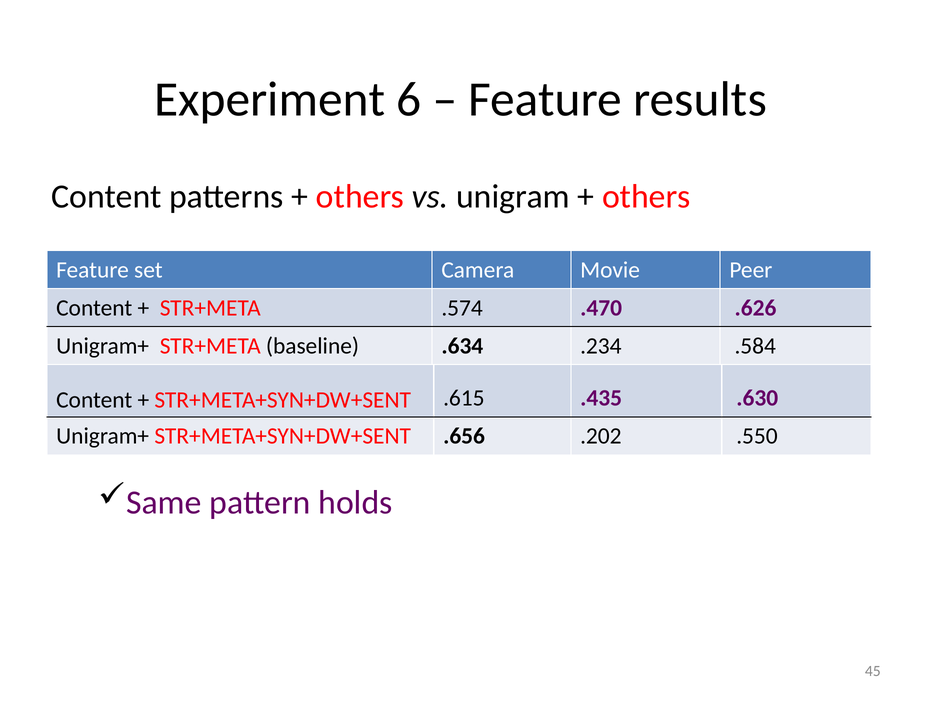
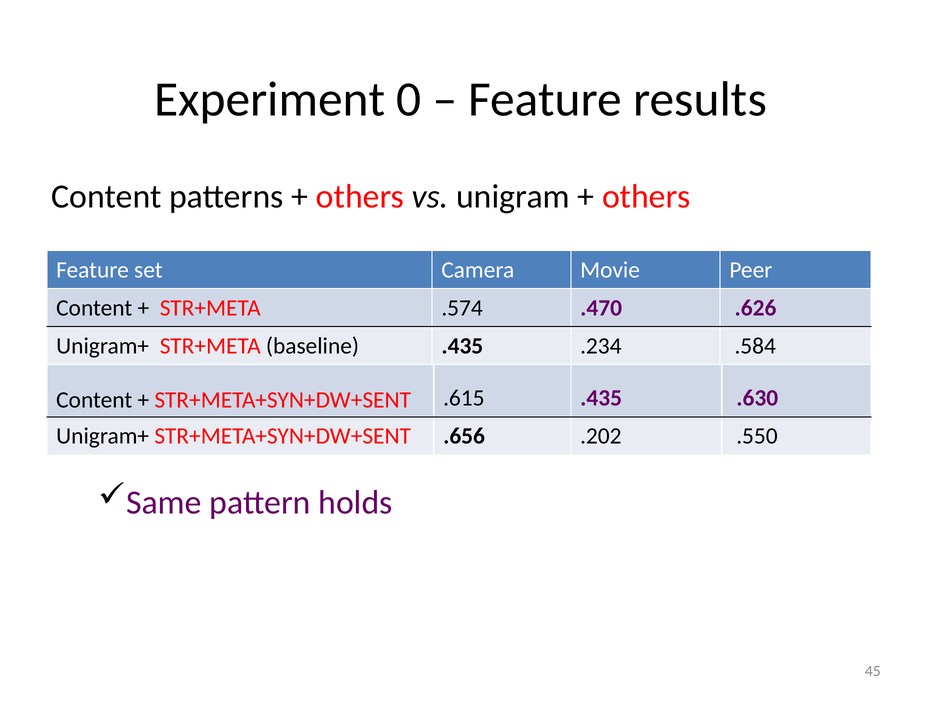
6: 6 -> 0
baseline .634: .634 -> .435
